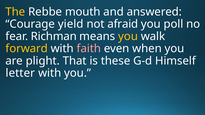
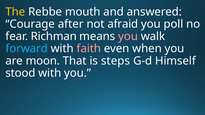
yield: yield -> after
you at (128, 36) colour: yellow -> pink
forward colour: yellow -> light blue
plight: plight -> moon
these: these -> steps
letter: letter -> stood
